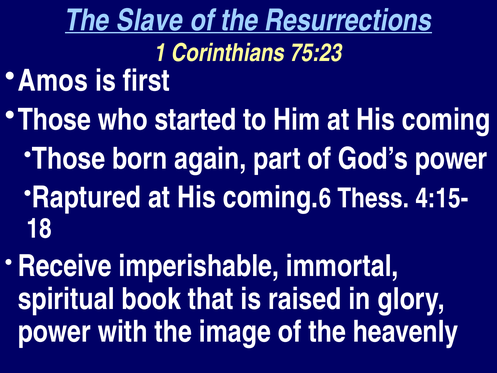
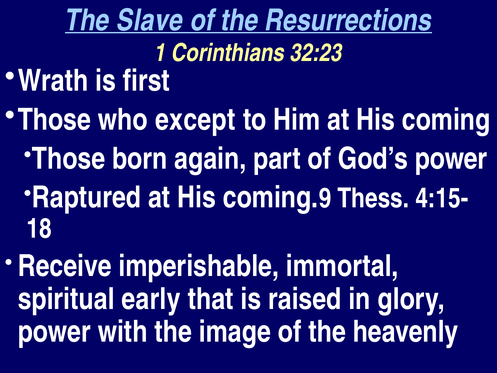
75:23: 75:23 -> 32:23
Amos: Amos -> Wrath
started: started -> except
6: 6 -> 9
book: book -> early
